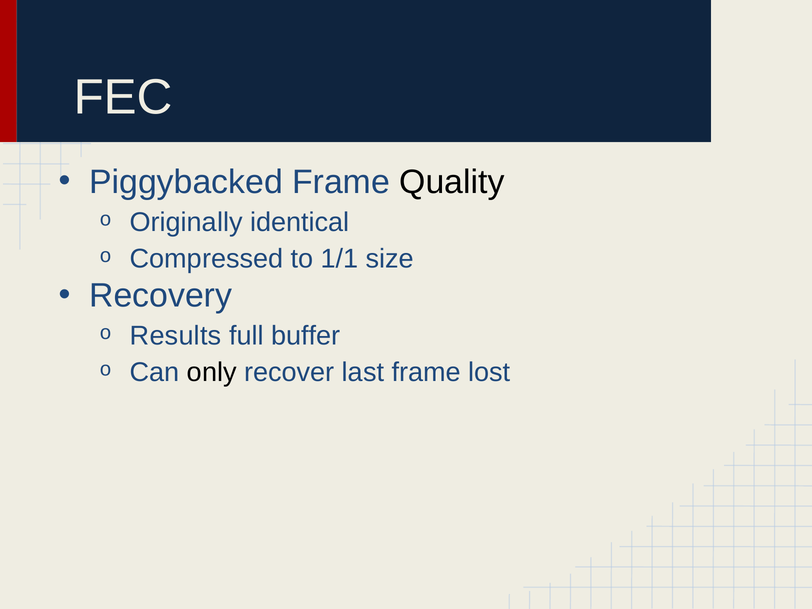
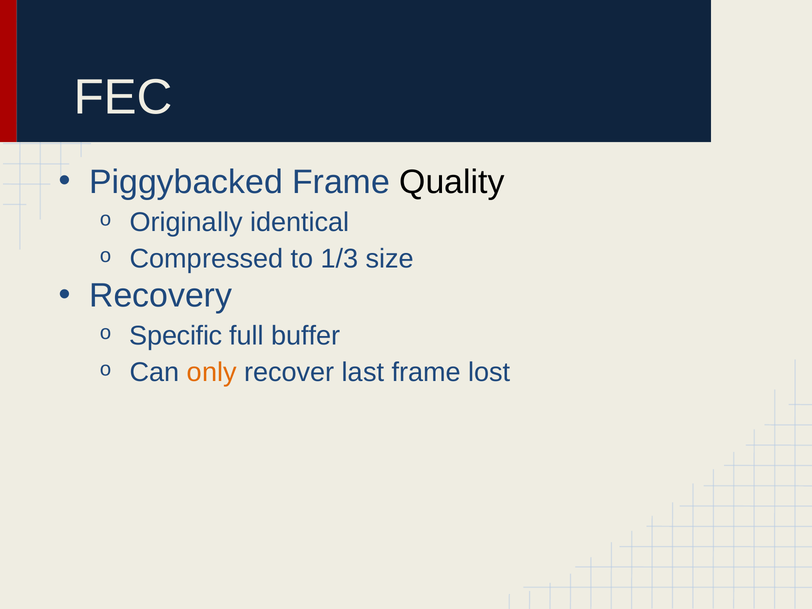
1/1: 1/1 -> 1/3
Results: Results -> Specific
only colour: black -> orange
